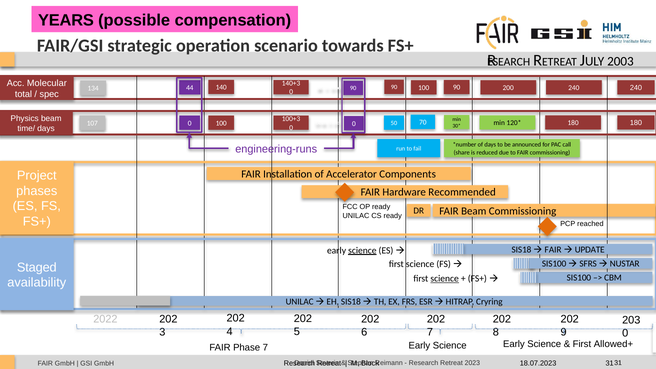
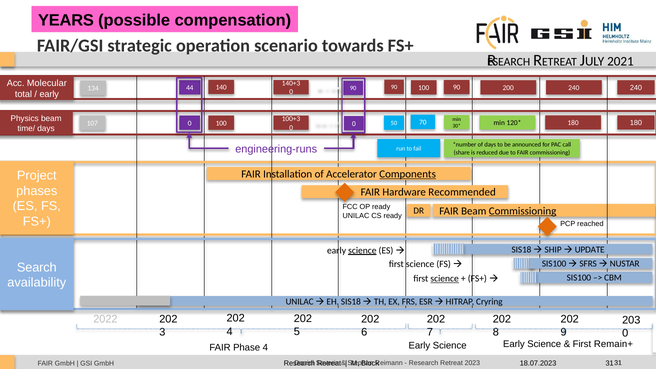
2003: 2003 -> 2021
spec at (49, 94): spec -> early
Components underline: none -> present
Commissioning at (523, 211) underline: none -> present
FAIR at (553, 250): FAIR -> SHIP
Staged: Staged -> Search
Allowed+: Allowed+ -> Remain+
Phase 7: 7 -> 4
